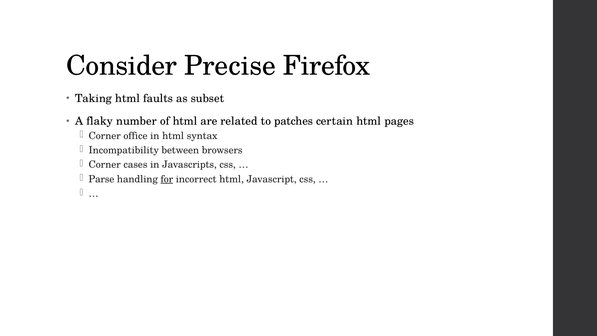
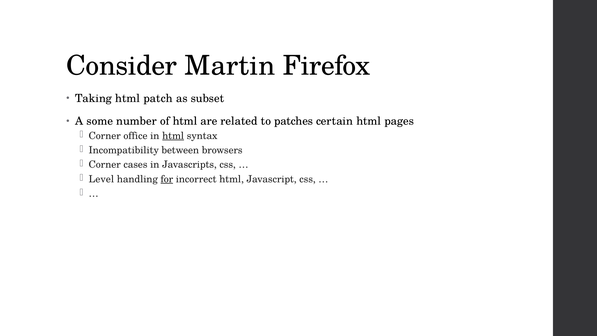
Precise: Precise -> Martin
faults: faults -> patch
flaky: flaky -> some
html at (173, 136) underline: none -> present
Parse: Parse -> Level
